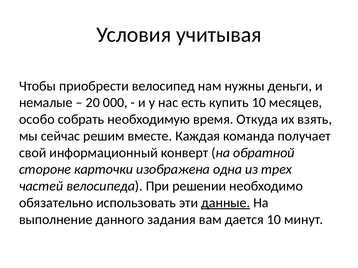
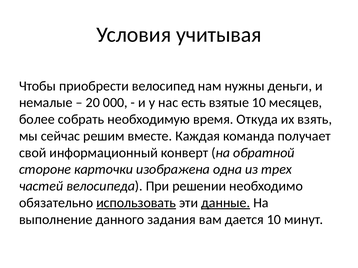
купить: купить -> взятые
особо: особо -> более
использовать underline: none -> present
